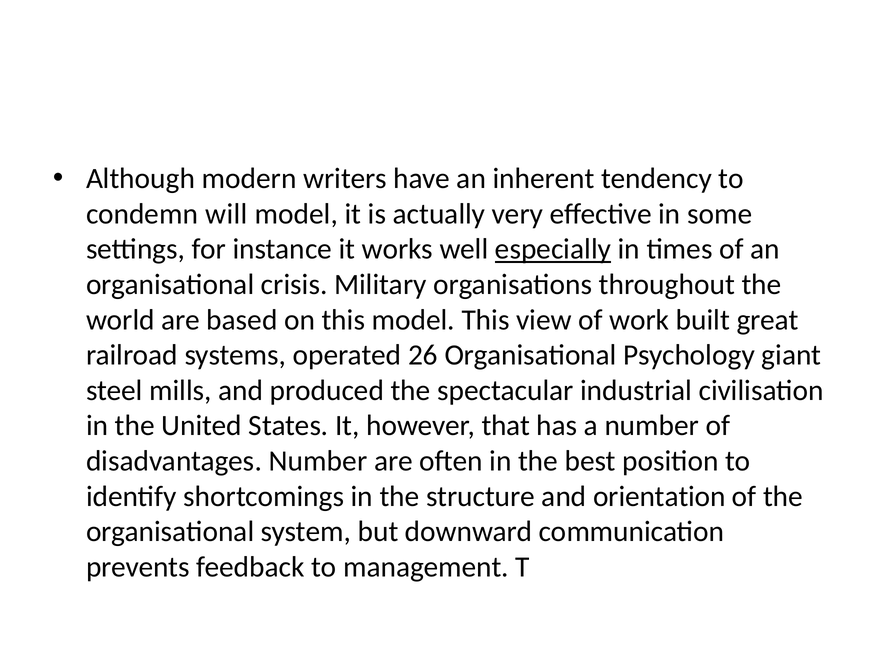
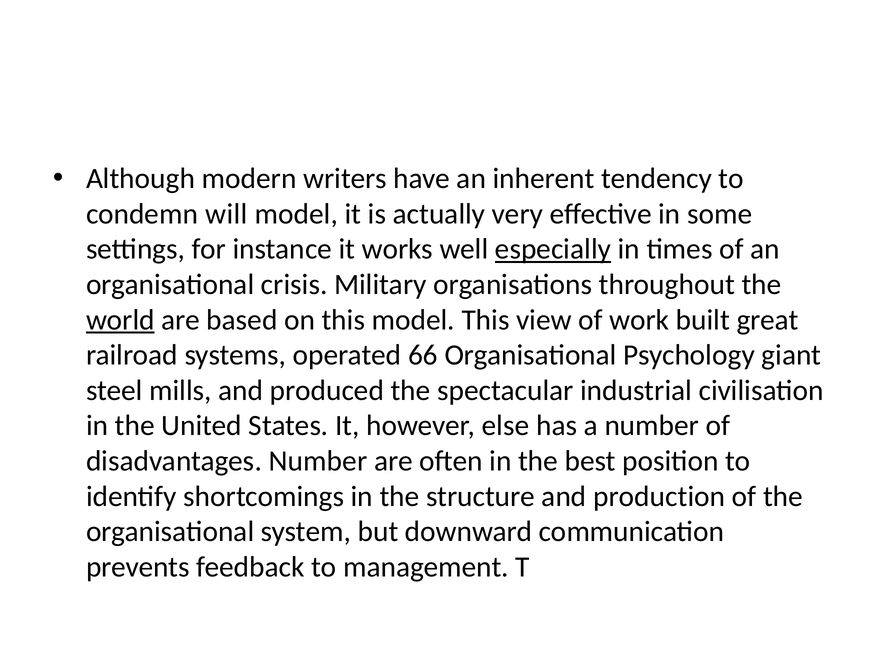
world underline: none -> present
26: 26 -> 66
that: that -> else
orientation: orientation -> production
